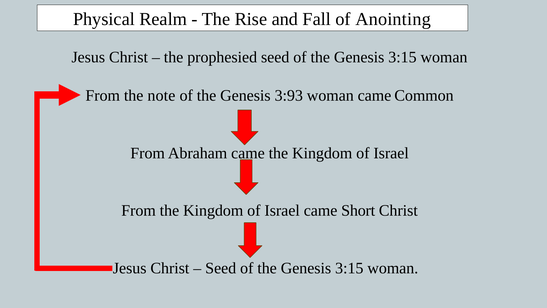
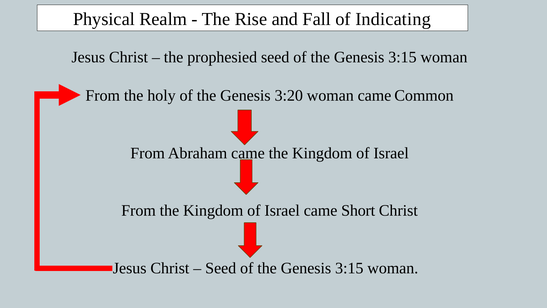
Anointing: Anointing -> Indicating
note: note -> holy
3:93: 3:93 -> 3:20
